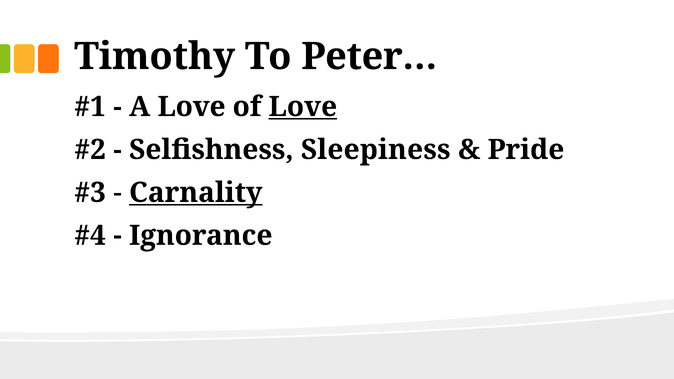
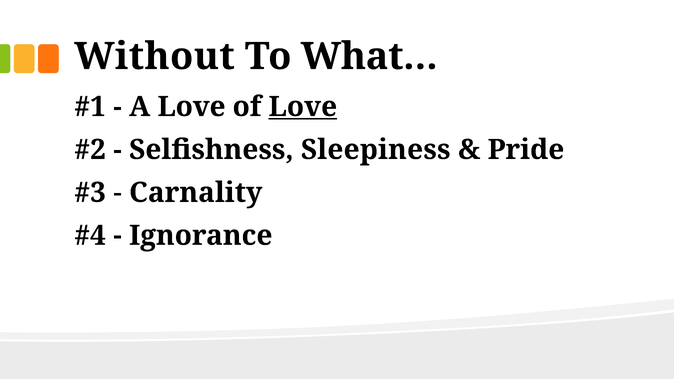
Timothy: Timothy -> Without
Peter…: Peter… -> What…
Carnality underline: present -> none
